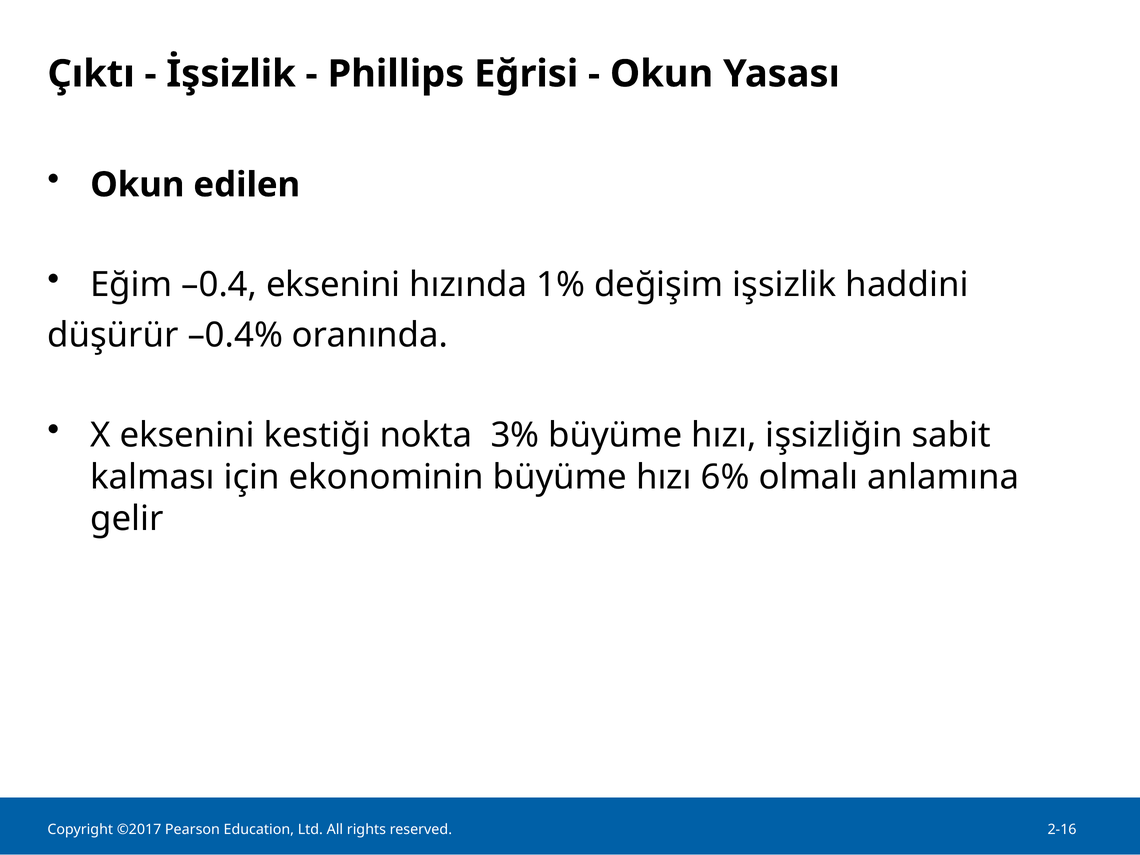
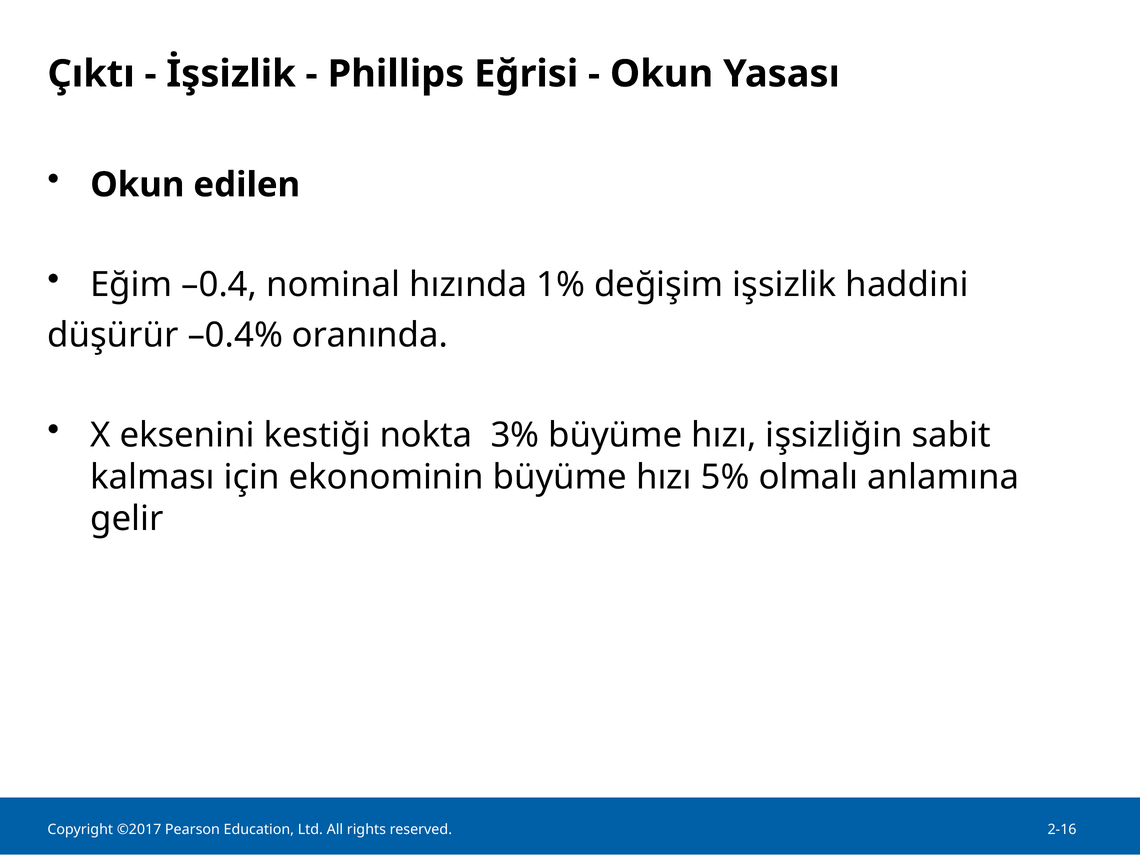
–0.4 eksenini: eksenini -> nominal
6%: 6% -> 5%
